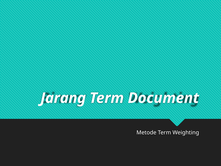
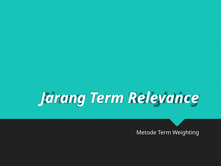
Document: Document -> Relevance
